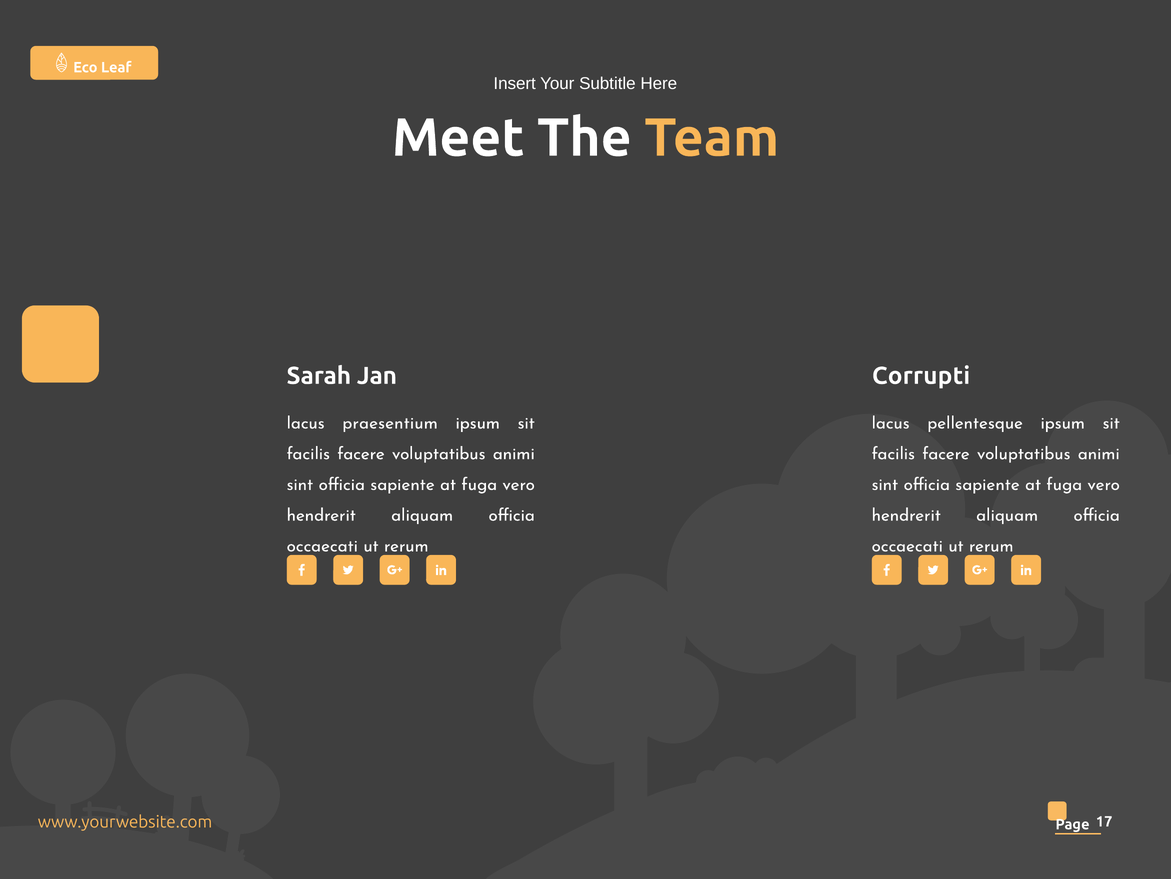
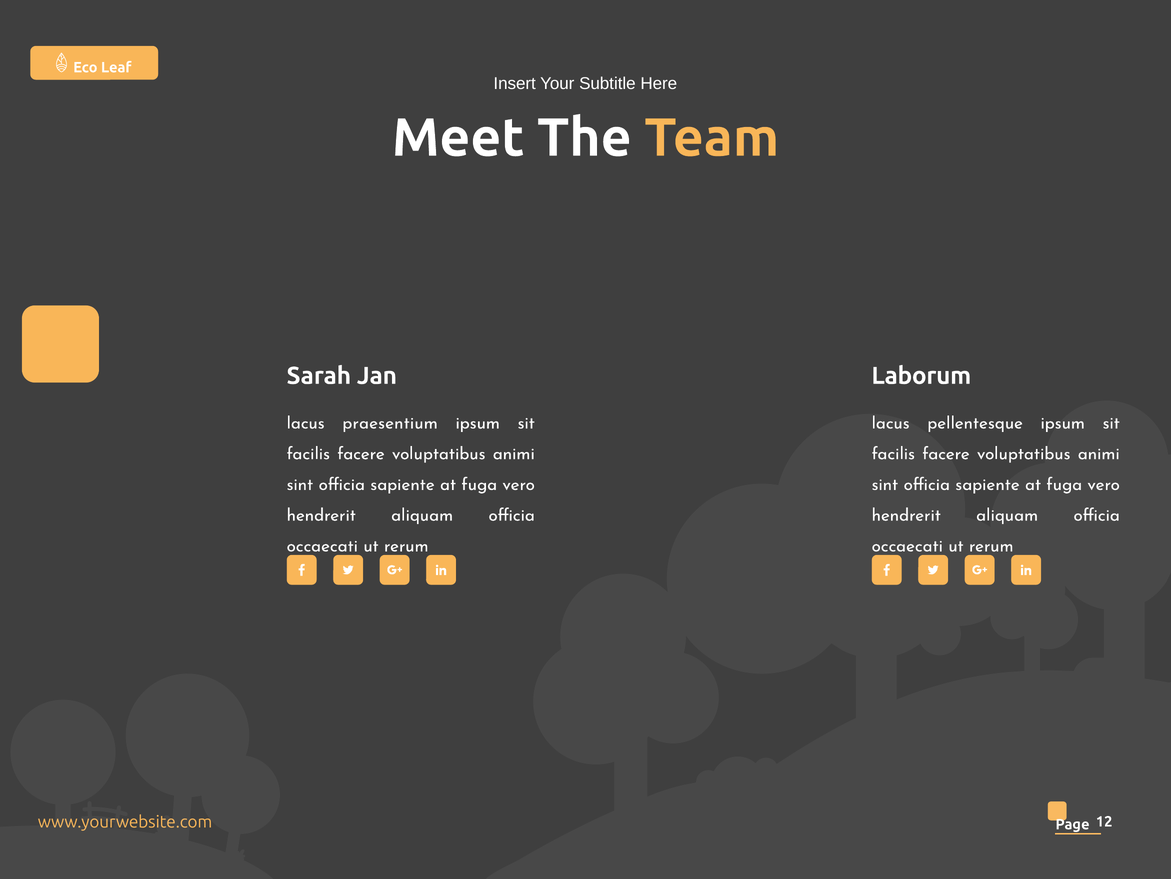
Corrupti: Corrupti -> Laborum
17: 17 -> 12
